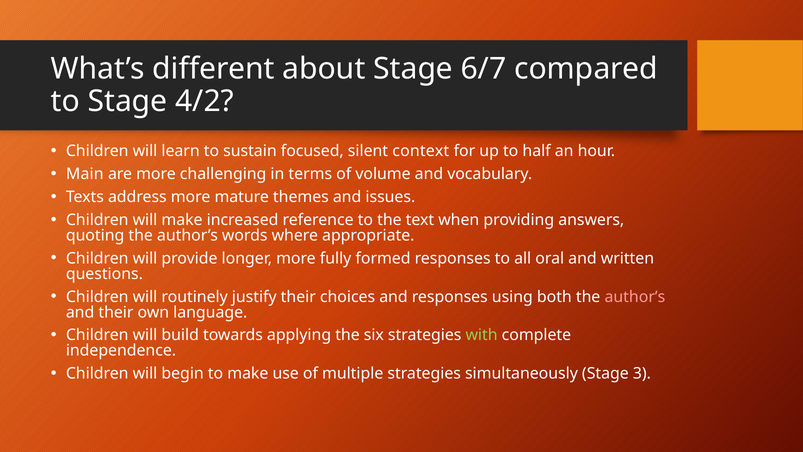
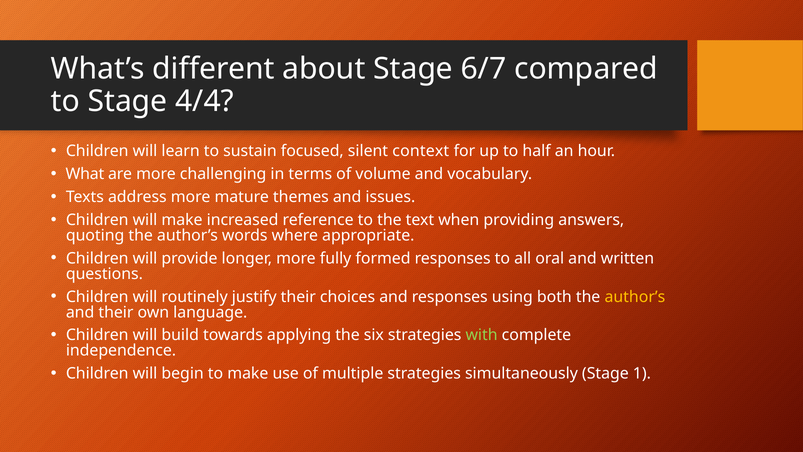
4/2: 4/2 -> 4/4
Main: Main -> What
author’s at (635, 297) colour: pink -> yellow
3: 3 -> 1
